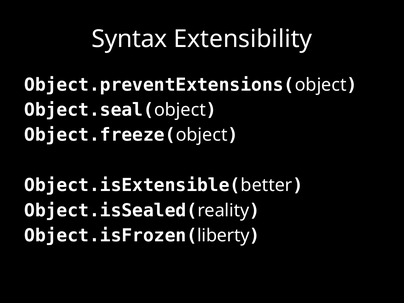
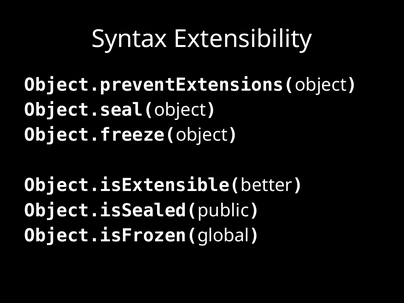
reality: reality -> public
liberty: liberty -> global
